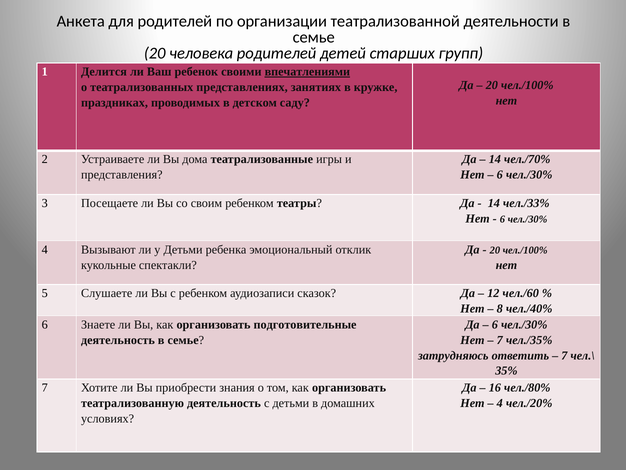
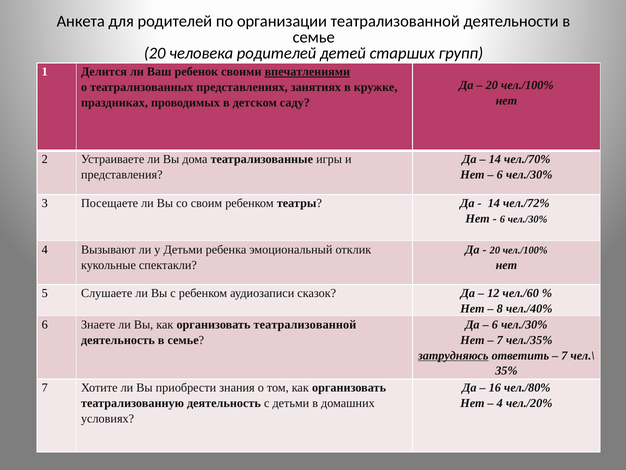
чел./33%: чел./33% -> чел./72%
организовать подготовительные: подготовительные -> театрализованной
затрудняюсь underline: none -> present
